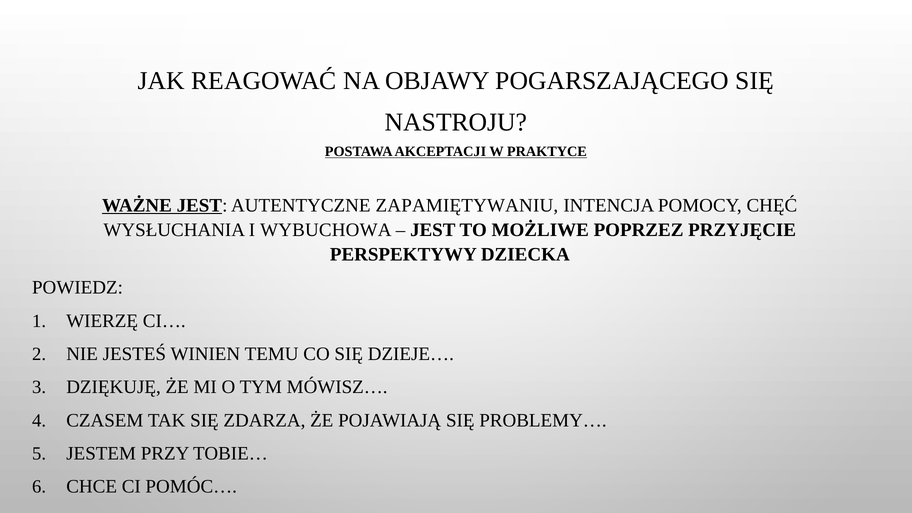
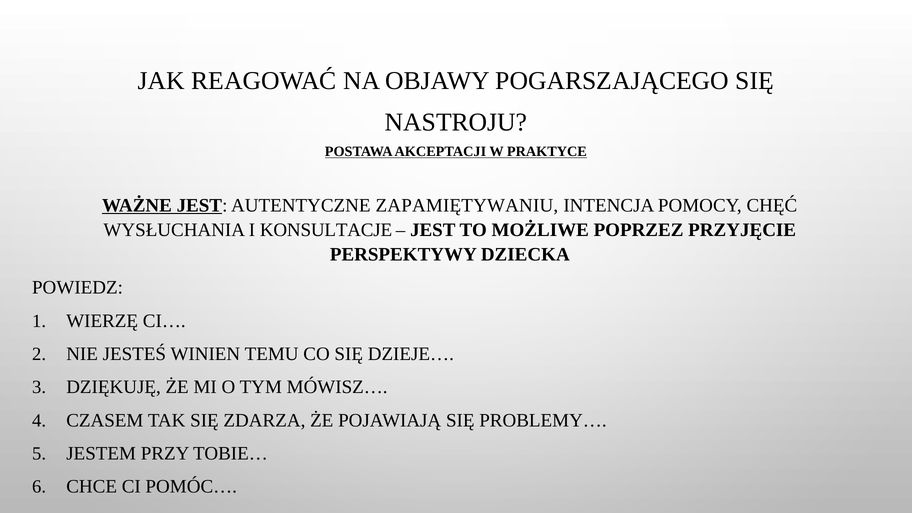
WYBUCHOWA: WYBUCHOWA -> KONSULTACJE
